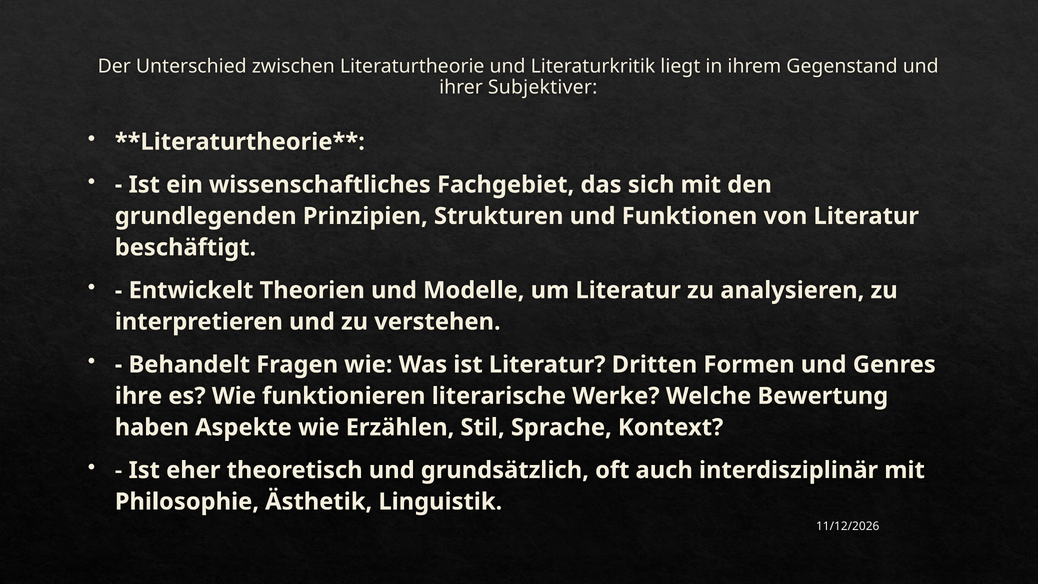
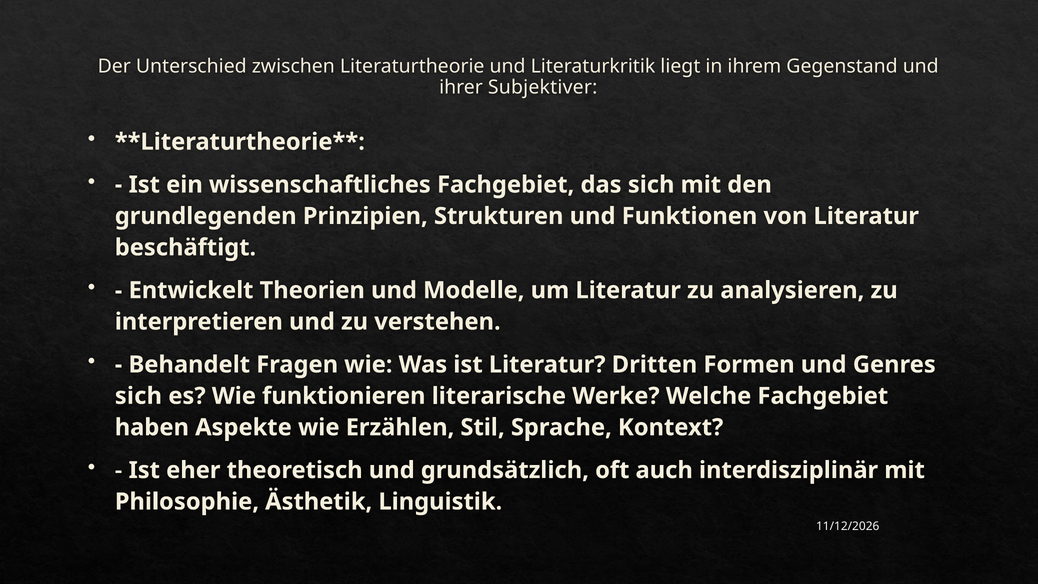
ihre at (138, 396): ihre -> sich
Welche Bewertung: Bewertung -> Fachgebiet
